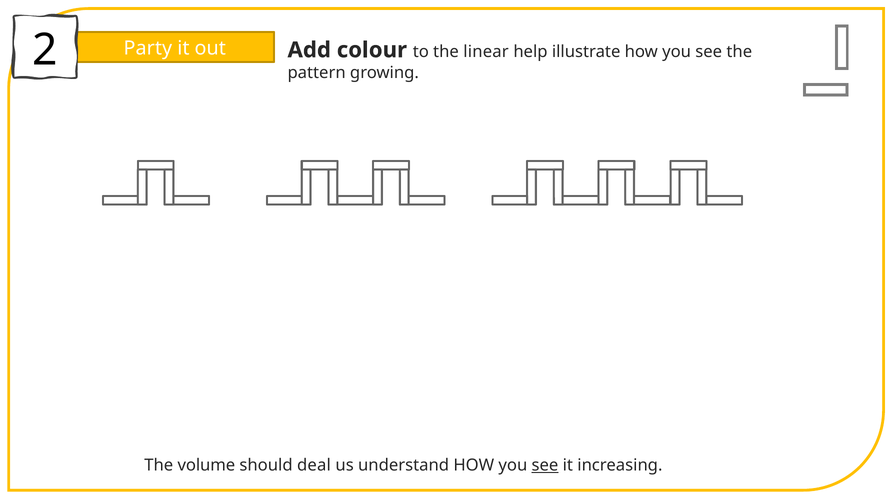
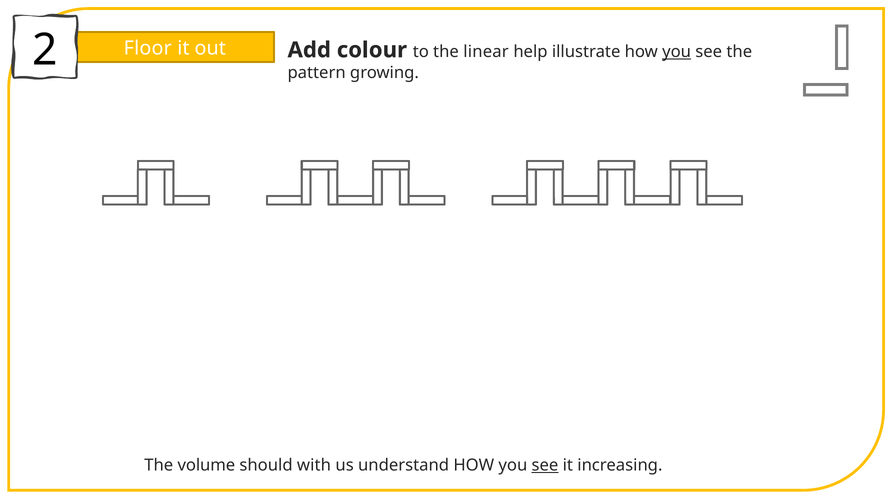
you at (677, 52) underline: none -> present
Party: Party -> Floor
deal: deal -> with
